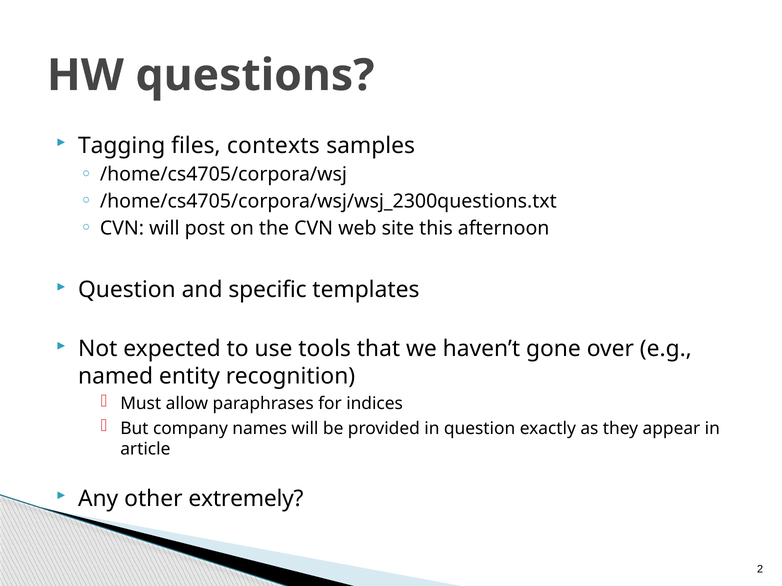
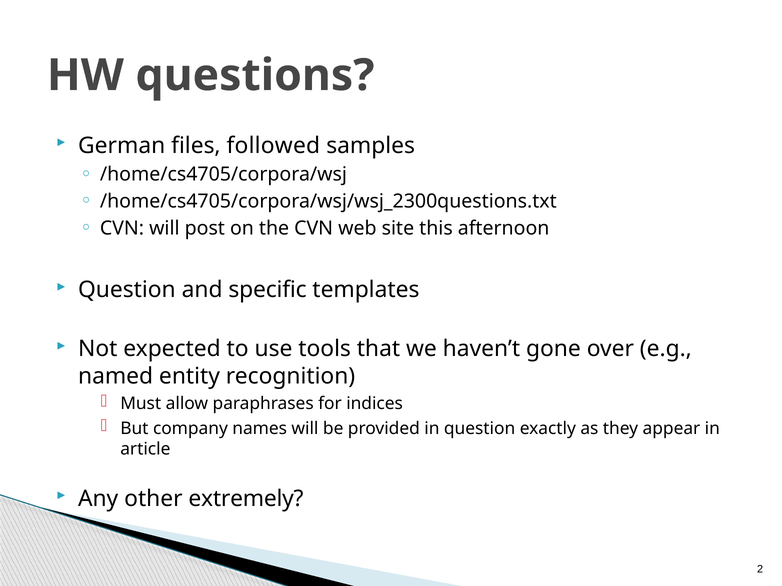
Tagging: Tagging -> German
contexts: contexts -> followed
